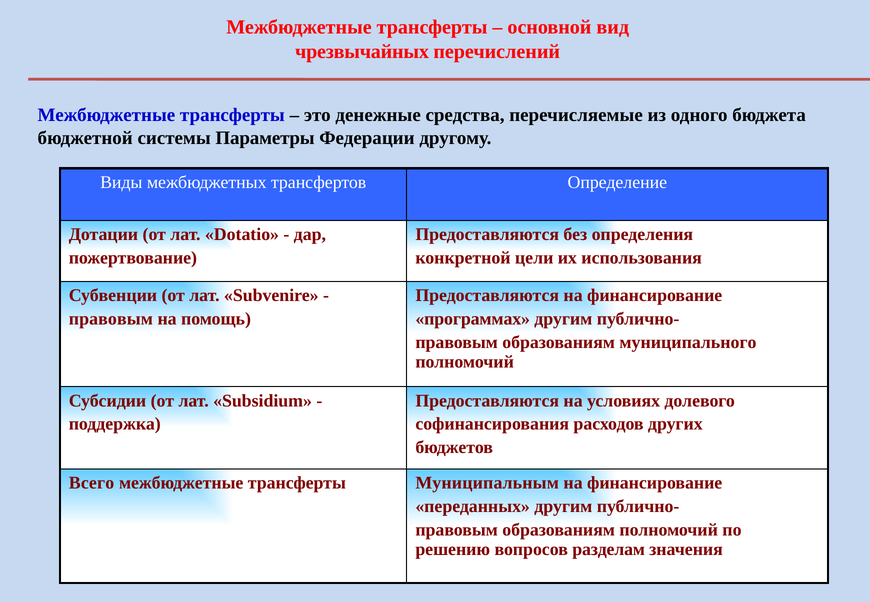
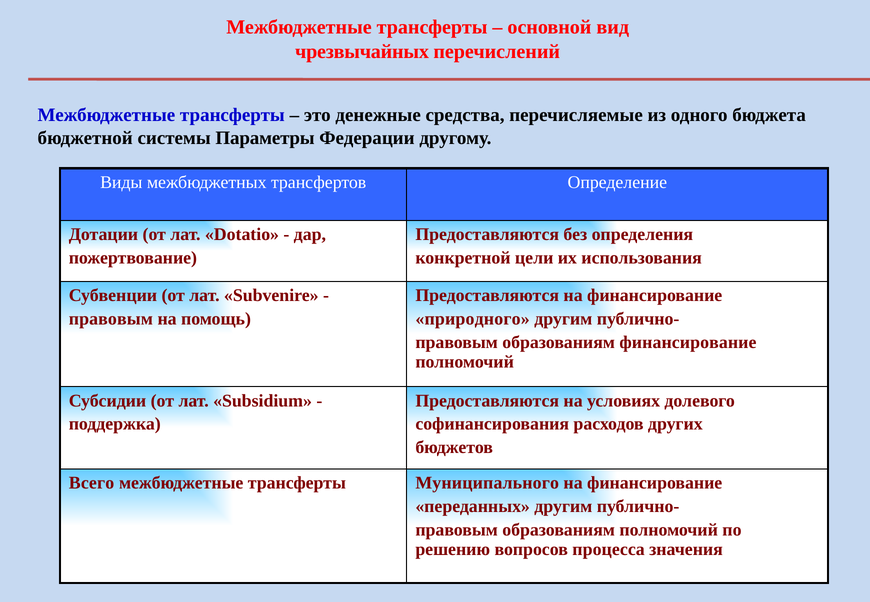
программах: программах -> природного
муниципального at (688, 342): муниципального -> финансирование
Муниципальным: Муниципальным -> Муниципального
разделам: разделам -> процесса
